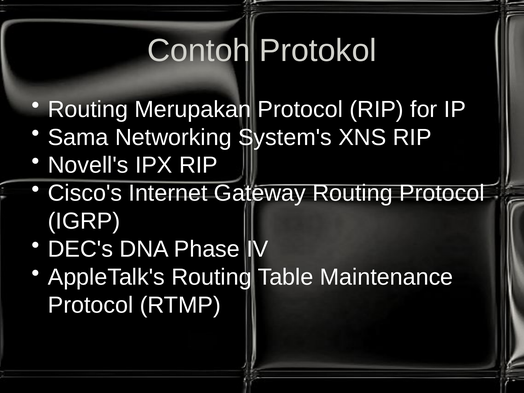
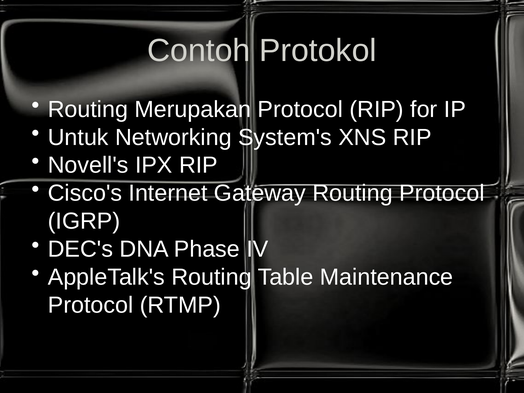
Sama: Sama -> Untuk
